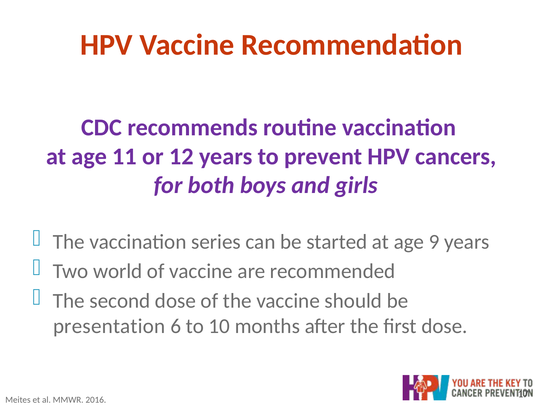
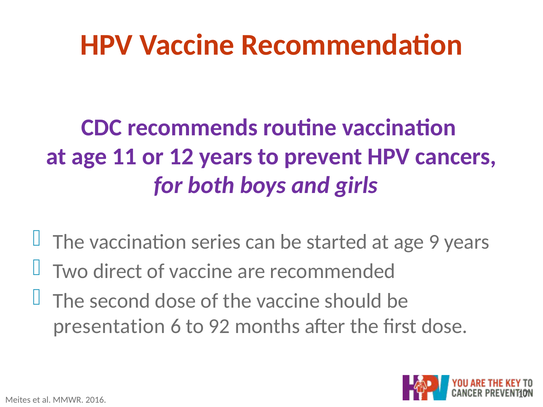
world: world -> direct
10: 10 -> 92
